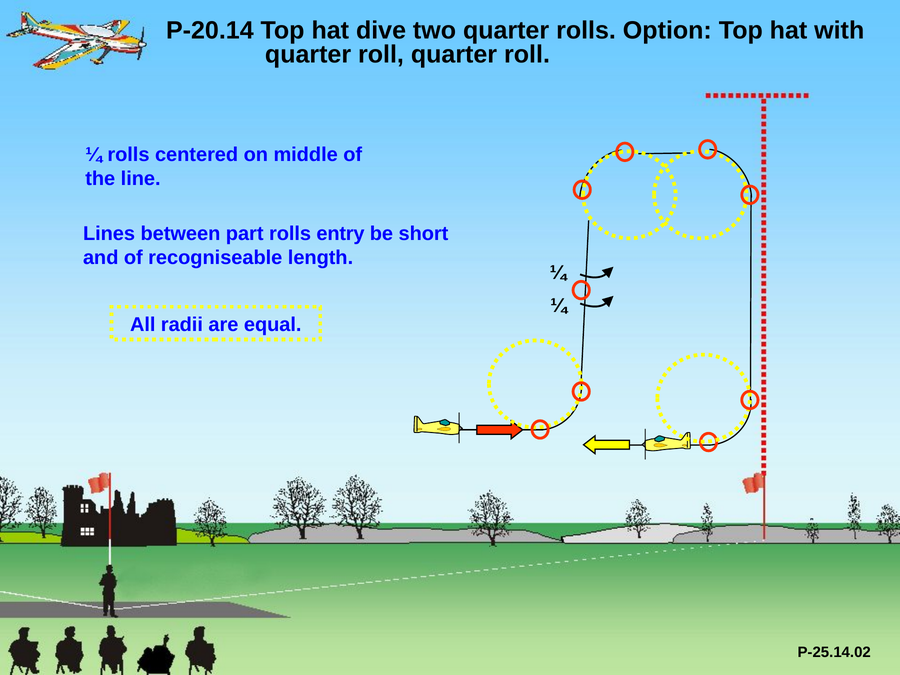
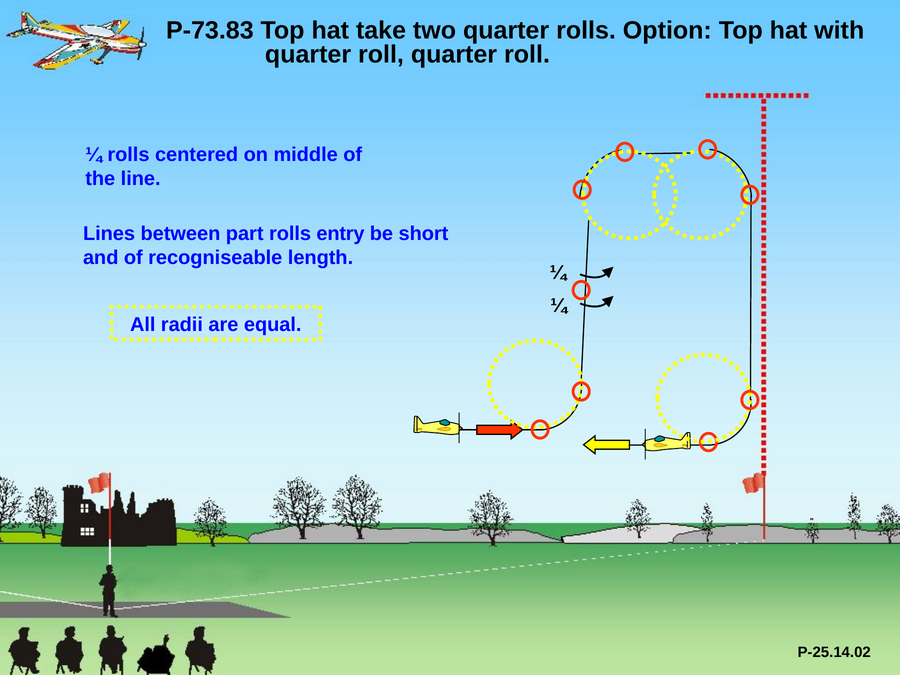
P-20.14: P-20.14 -> P-73.83
dive: dive -> take
